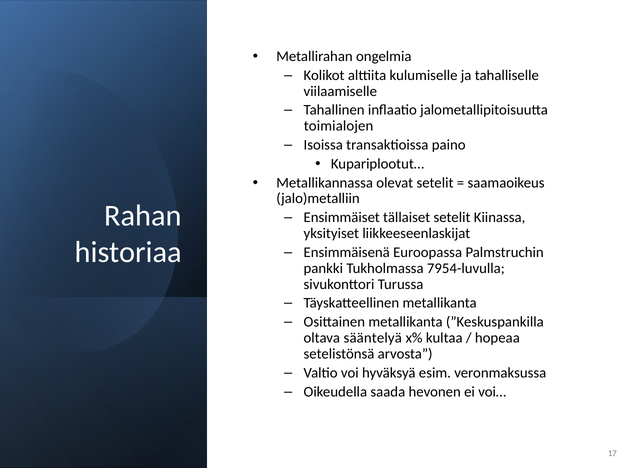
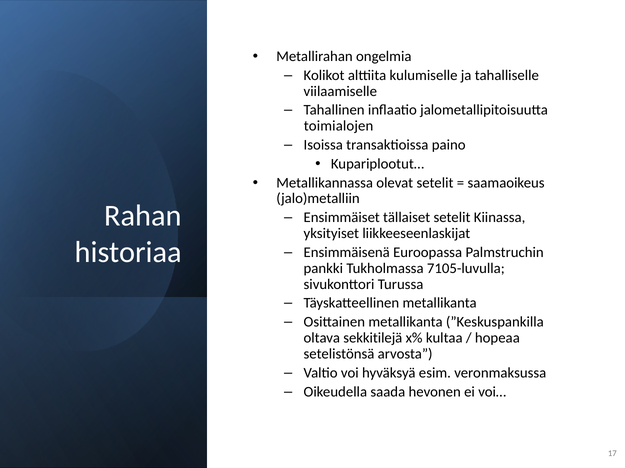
7954-luvulla: 7954-luvulla -> 7105-luvulla
sääntelyä: sääntelyä -> sekkitilejä
